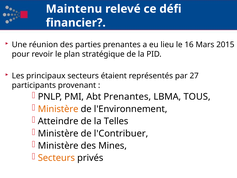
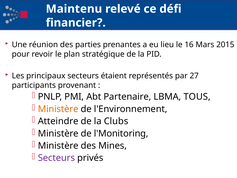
Abt Prenantes: Prenantes -> Partenaire
Telles: Telles -> Clubs
l'Contribuer: l'Contribuer -> l'Monitoring
Secteurs at (56, 158) colour: orange -> purple
